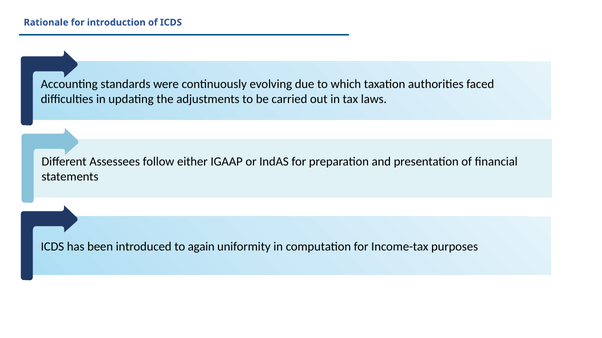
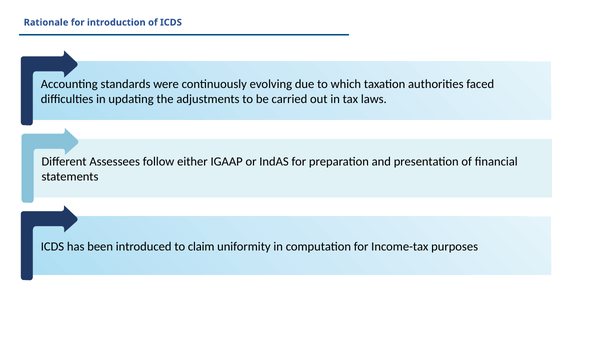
again: again -> claim
